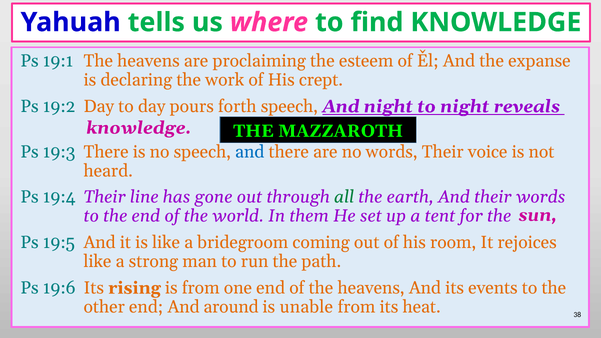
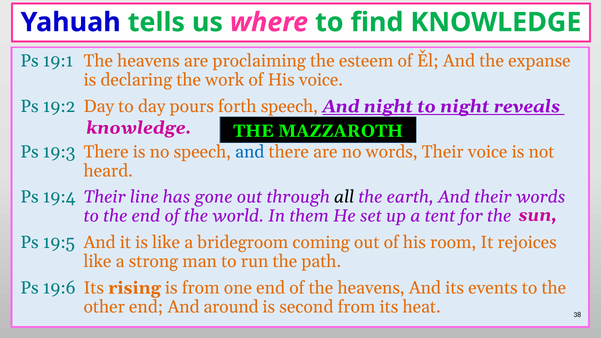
His crept: crept -> voice
all colour: green -> black
unable: unable -> second
